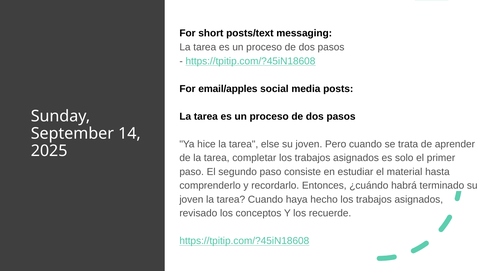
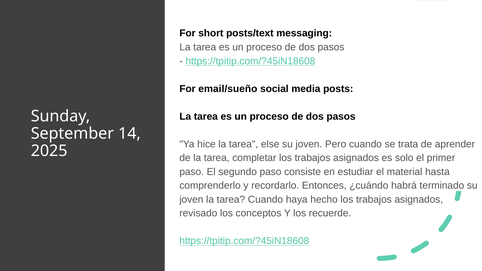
email/apples: email/apples -> email/sueño
